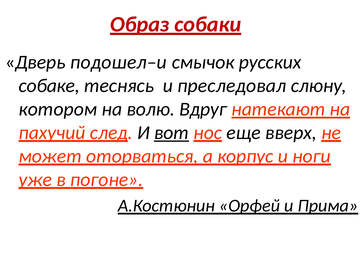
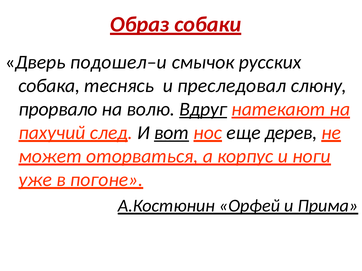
собаке: собаке -> собака
котором: котором -> прорвало
Вдруг underline: none -> present
вверх: вверх -> дерев
